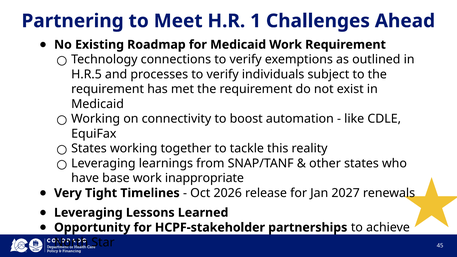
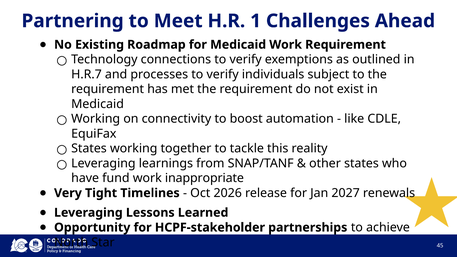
H.R.5: H.R.5 -> H.R.7
base: base -> fund
